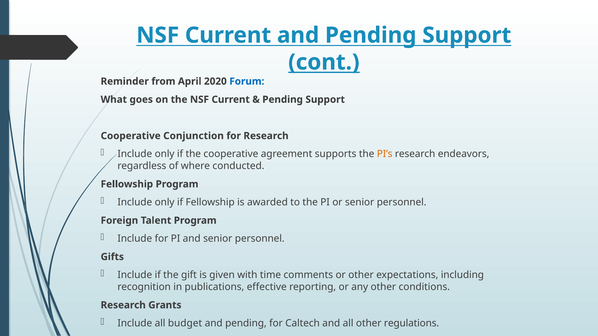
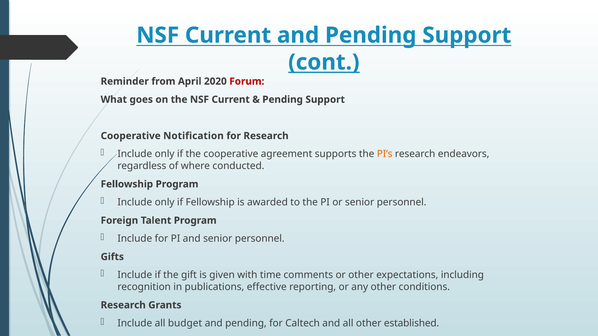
Forum colour: blue -> red
Conjunction: Conjunction -> Notification
regulations: regulations -> established
